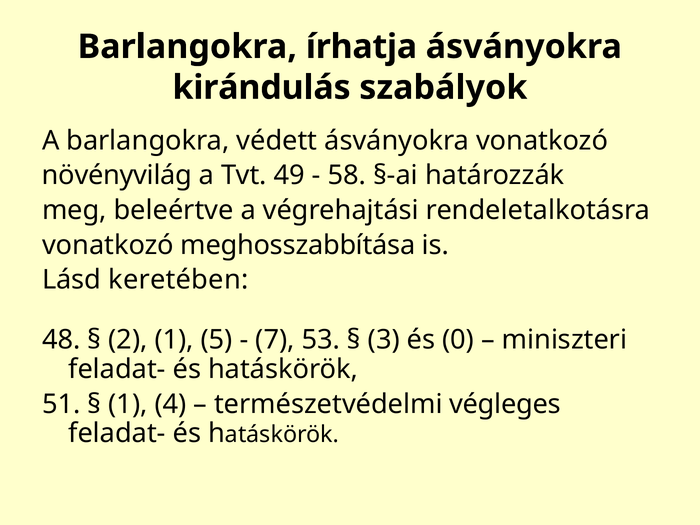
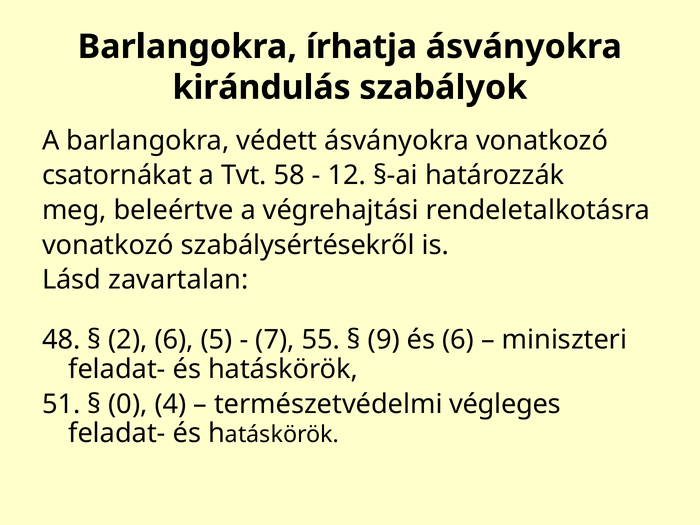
növényvilág: növényvilág -> csatornákat
49: 49 -> 58
58: 58 -> 12
meghosszabbítása: meghosszabbítása -> szabálysértésekről
keretében: keretében -> zavartalan
2 1: 1 -> 6
53: 53 -> 55
3: 3 -> 9
és 0: 0 -> 6
1 at (128, 404): 1 -> 0
